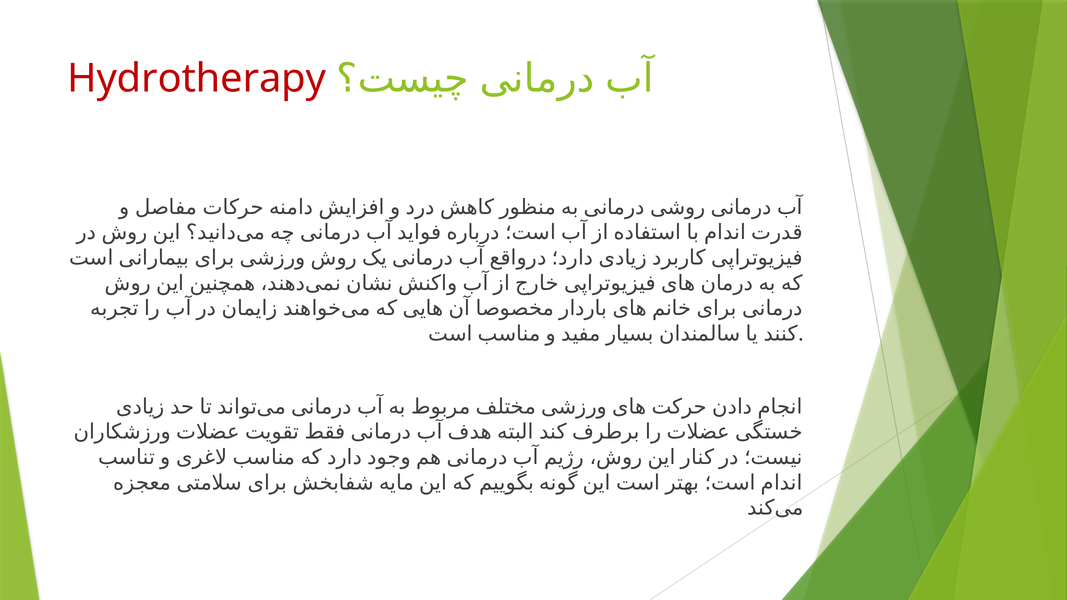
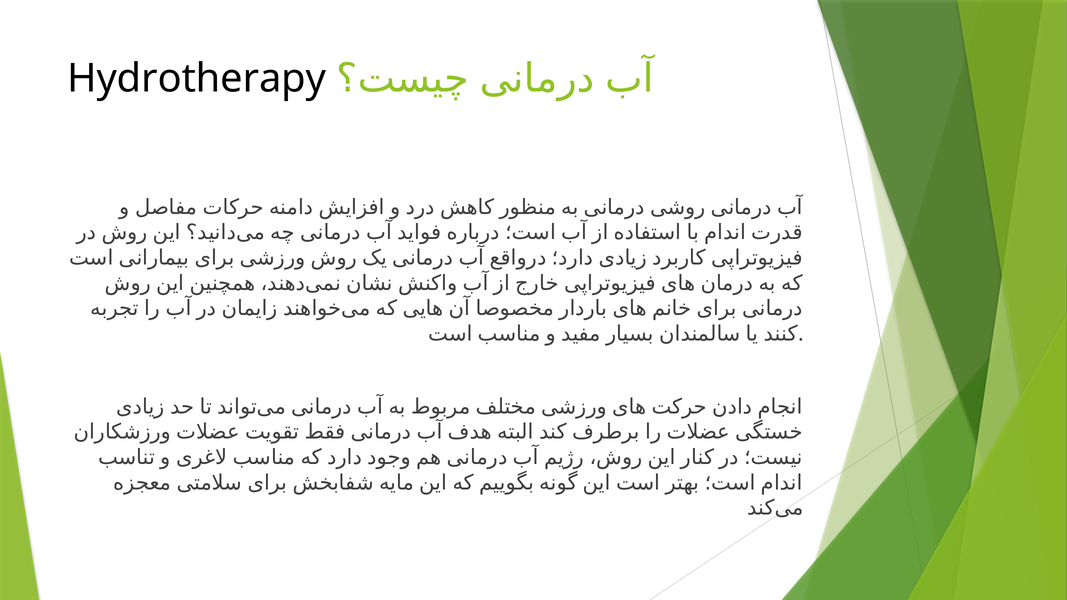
Hydrotherapy colour: red -> black
